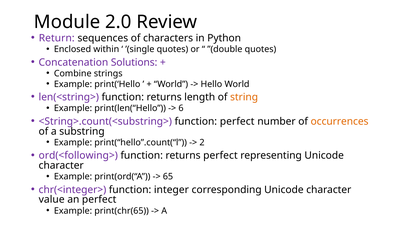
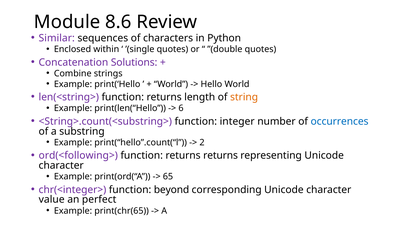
2.0: 2.0 -> 8.6
Return: Return -> Similar
function perfect: perfect -> integer
occurrences colour: orange -> blue
returns perfect: perfect -> returns
integer: integer -> beyond
